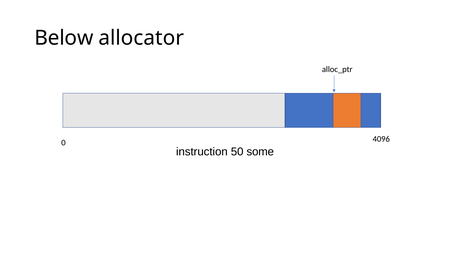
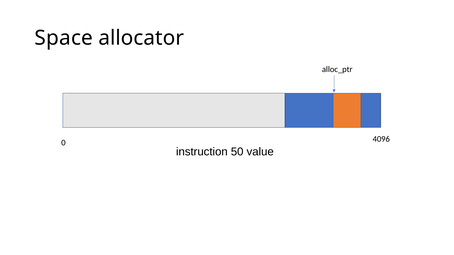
Below: Below -> Space
some: some -> value
